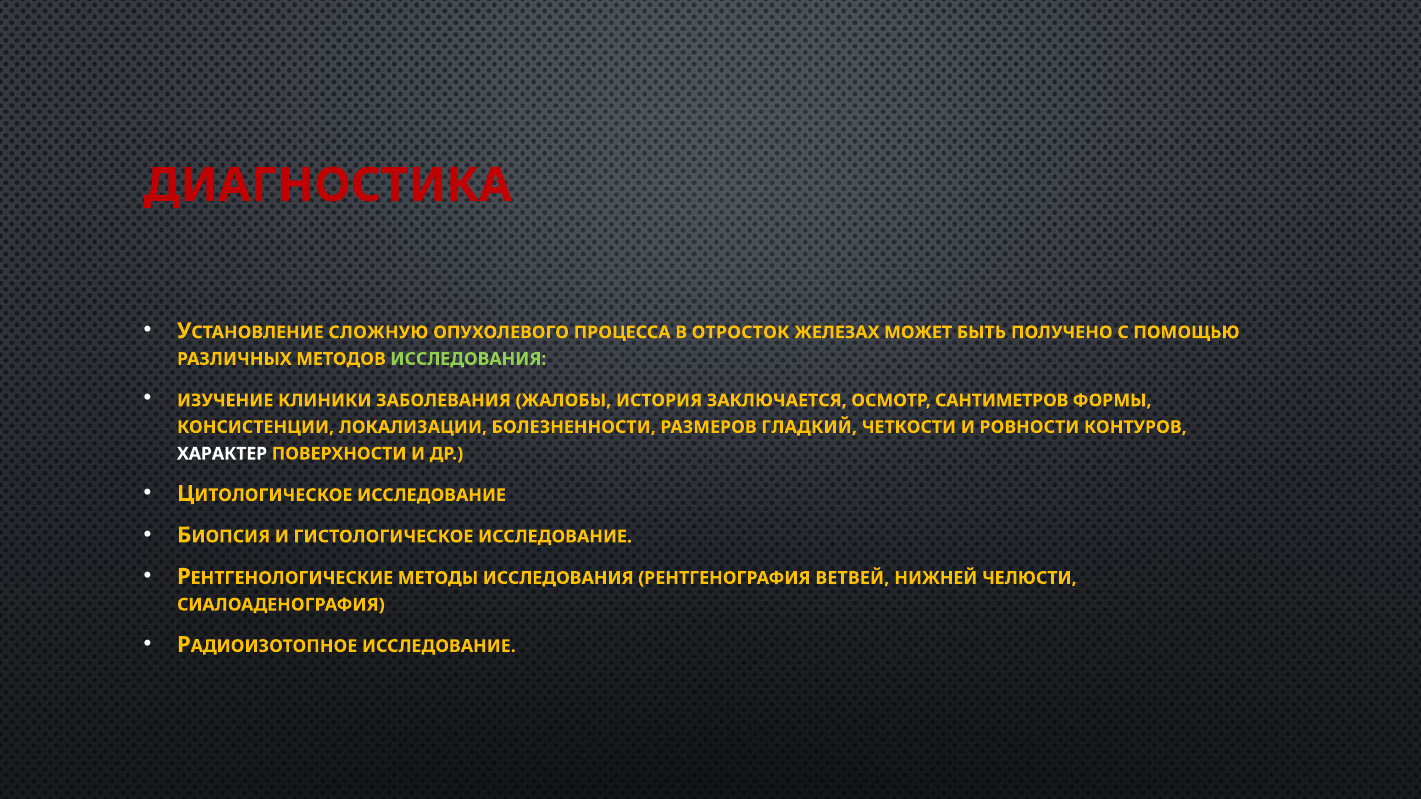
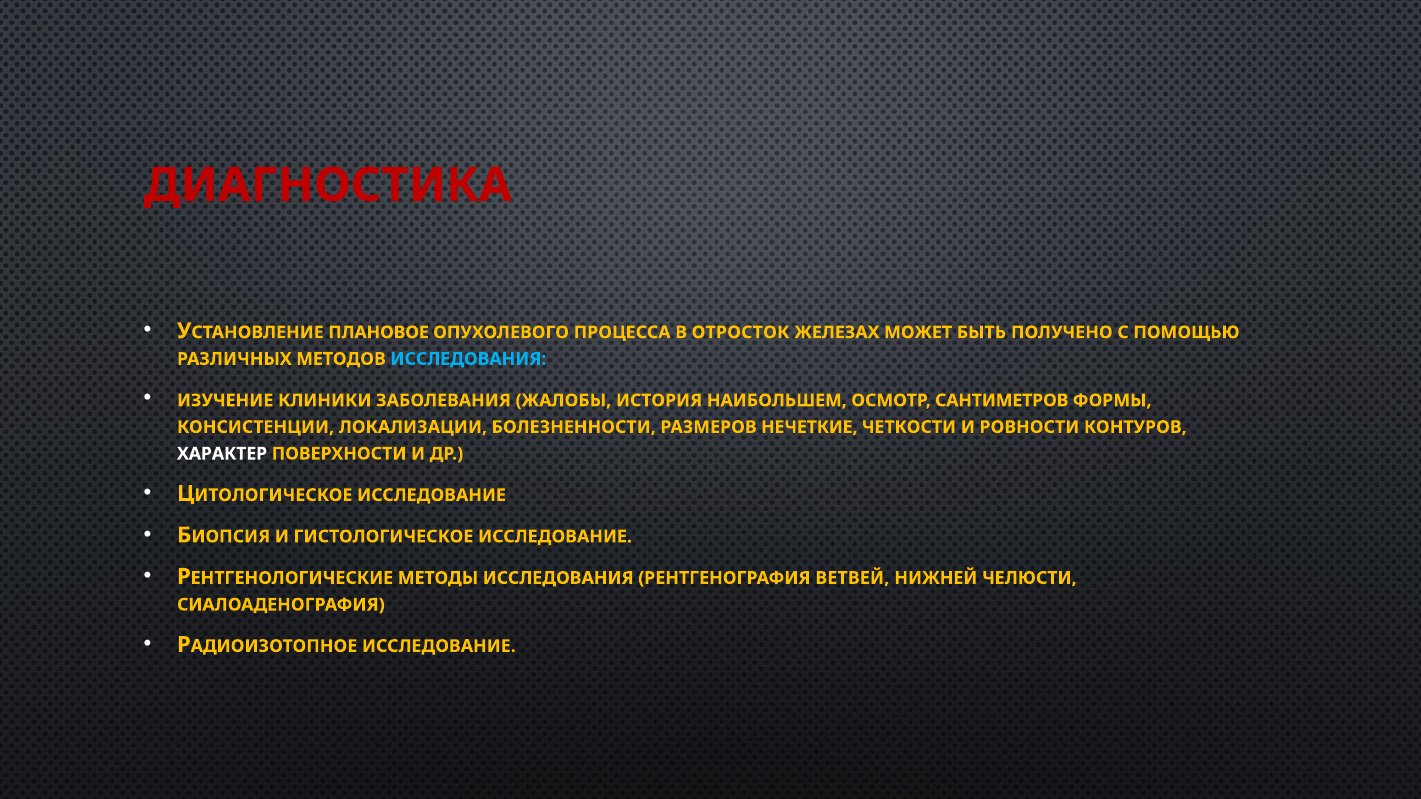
СЛОЖНУЮ: СЛОЖНУЮ -> ПЛАНОВОЕ
ИССЛЕДОВАНИЯ at (468, 359) colour: light green -> light blue
ЗАКЛЮЧАЕТСЯ: ЗАКЛЮЧАЕТСЯ -> НАИБОЛЬШЕМ
ГЛАДКИЙ: ГЛАДКИЙ -> НЕЧЕТКИЕ
